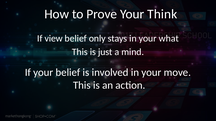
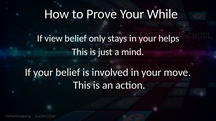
Think: Think -> While
what: what -> helps
